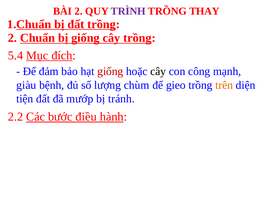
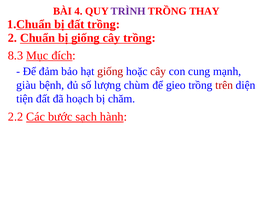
BÀI 2: 2 -> 4
5.4: 5.4 -> 8.3
cây at (158, 71) colour: black -> red
công: công -> cung
trên colour: orange -> red
mướp: mướp -> hoạch
tránh: tránh -> chăm
điều: điều -> sạch
